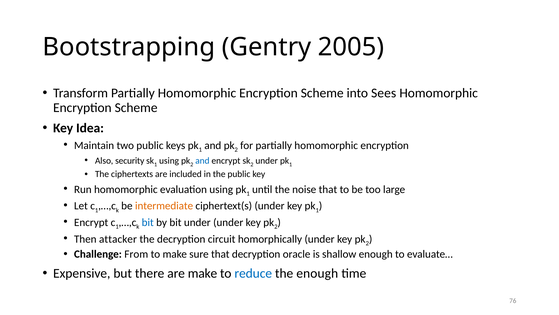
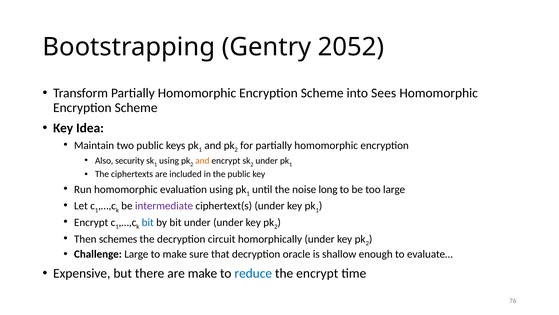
2005: 2005 -> 2052
and at (202, 161) colour: blue -> orange
noise that: that -> long
intermediate colour: orange -> purple
attacker: attacker -> schemes
Challenge From: From -> Large
the enough: enough -> encrypt
